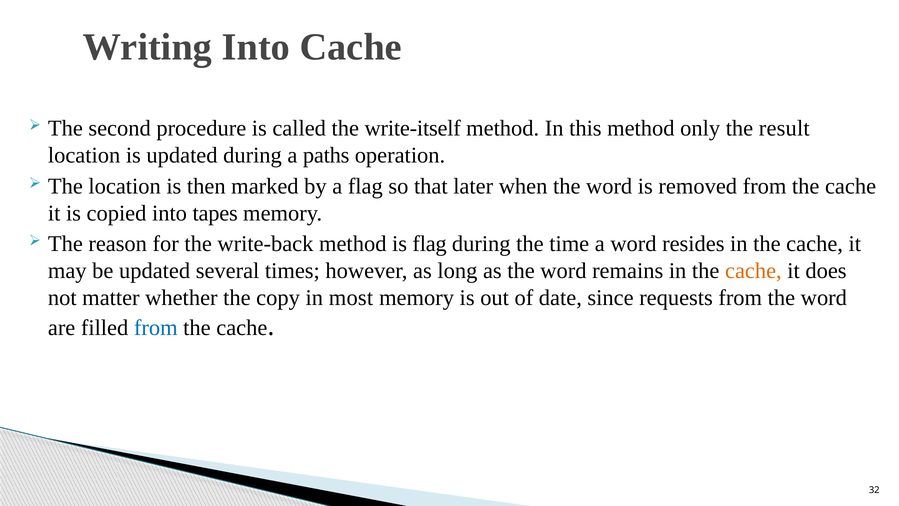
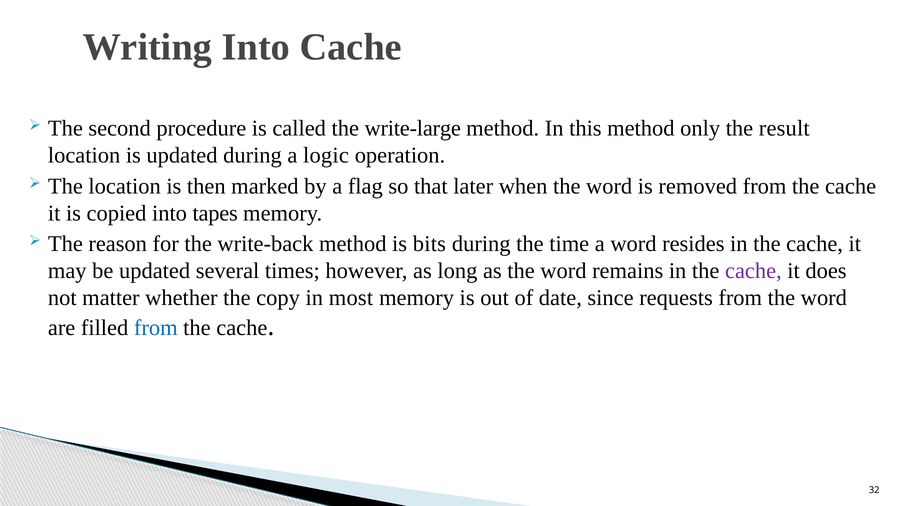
write-itself: write-itself -> write-large
paths: paths -> logic
is flag: flag -> bits
cache at (753, 271) colour: orange -> purple
